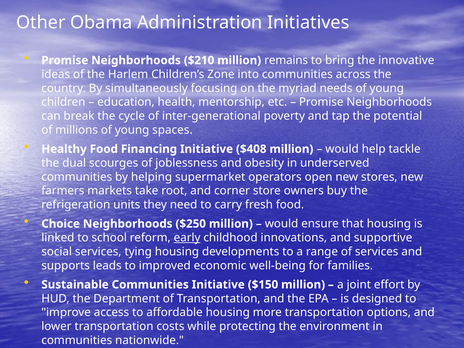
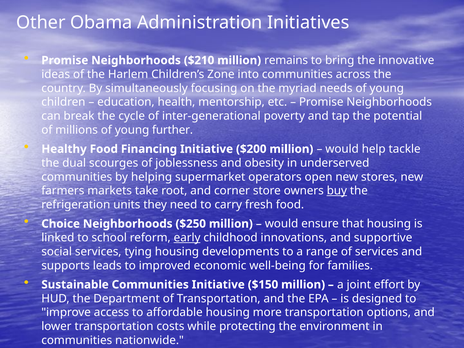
spaces: spaces -> further
$408: $408 -> $200
buy underline: none -> present
